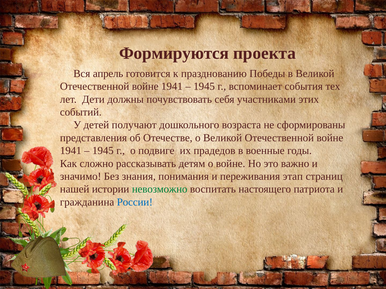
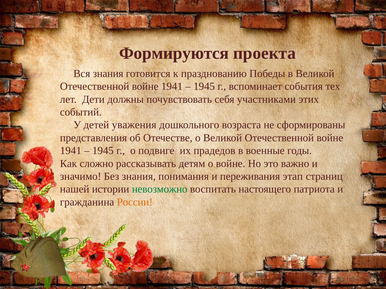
Вся апрель: апрель -> знания
получают: получают -> уважения
России colour: blue -> orange
